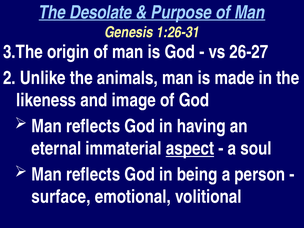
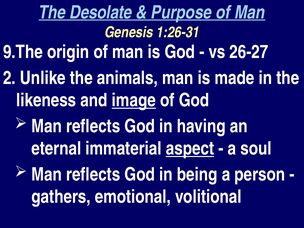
3.The: 3.The -> 9.The
image underline: none -> present
surface: surface -> gathers
